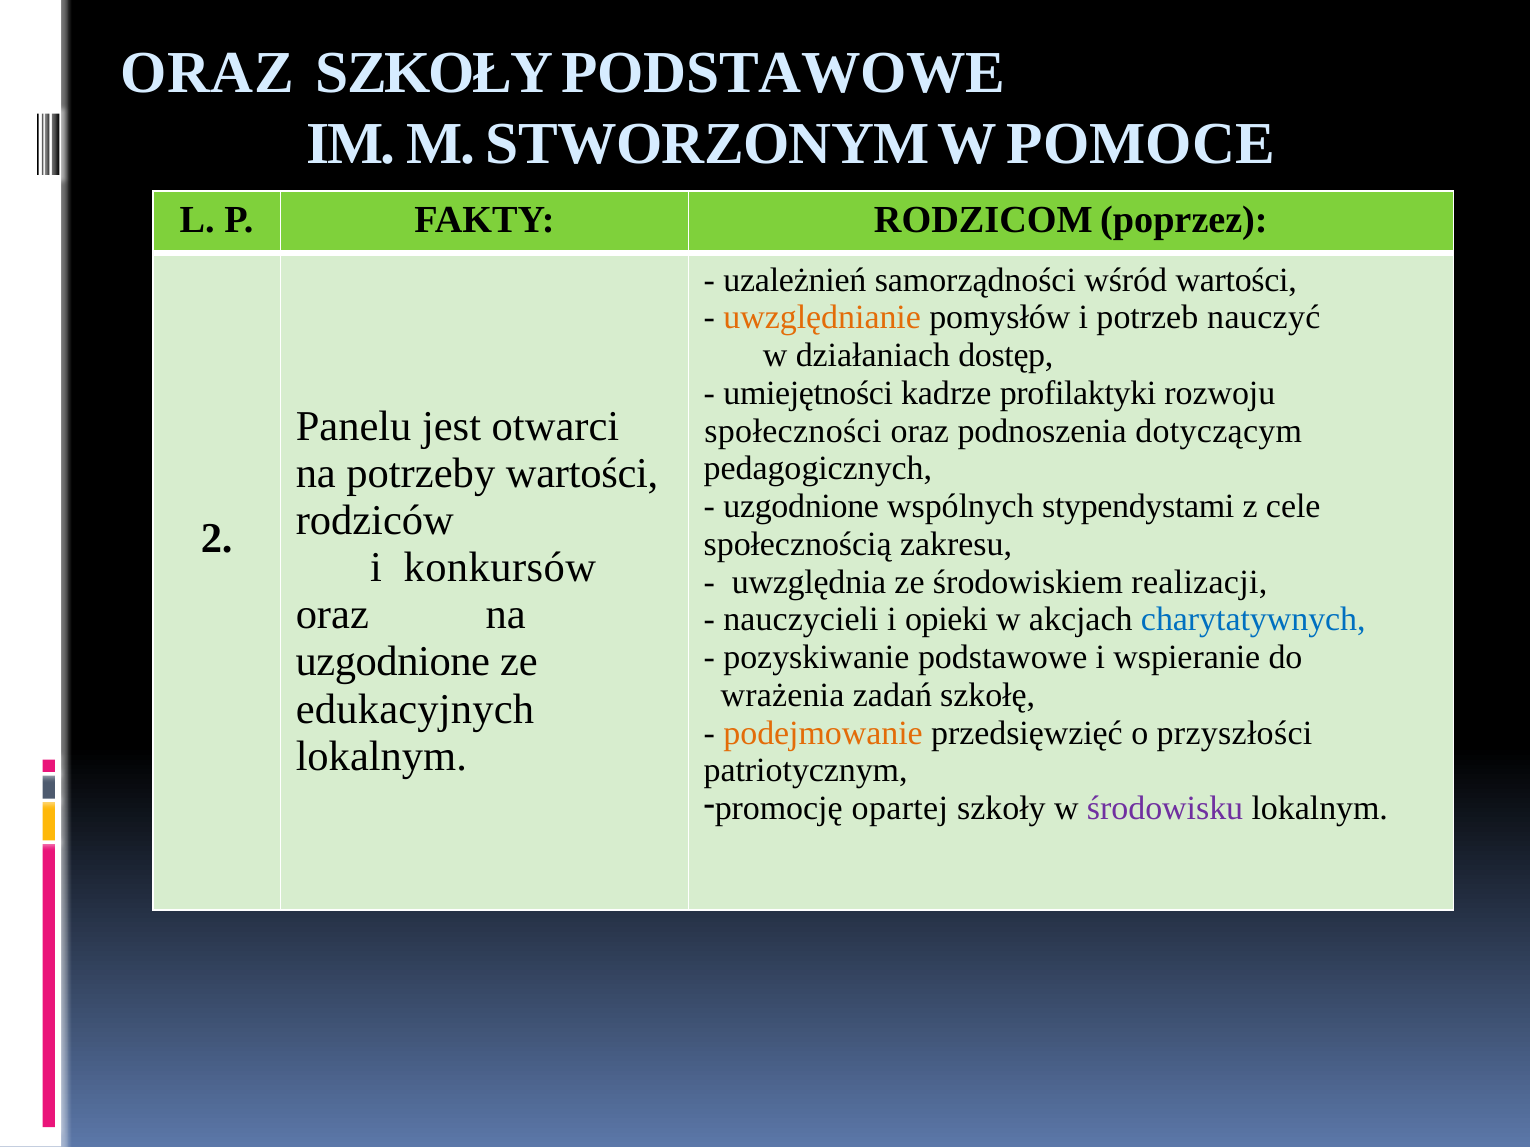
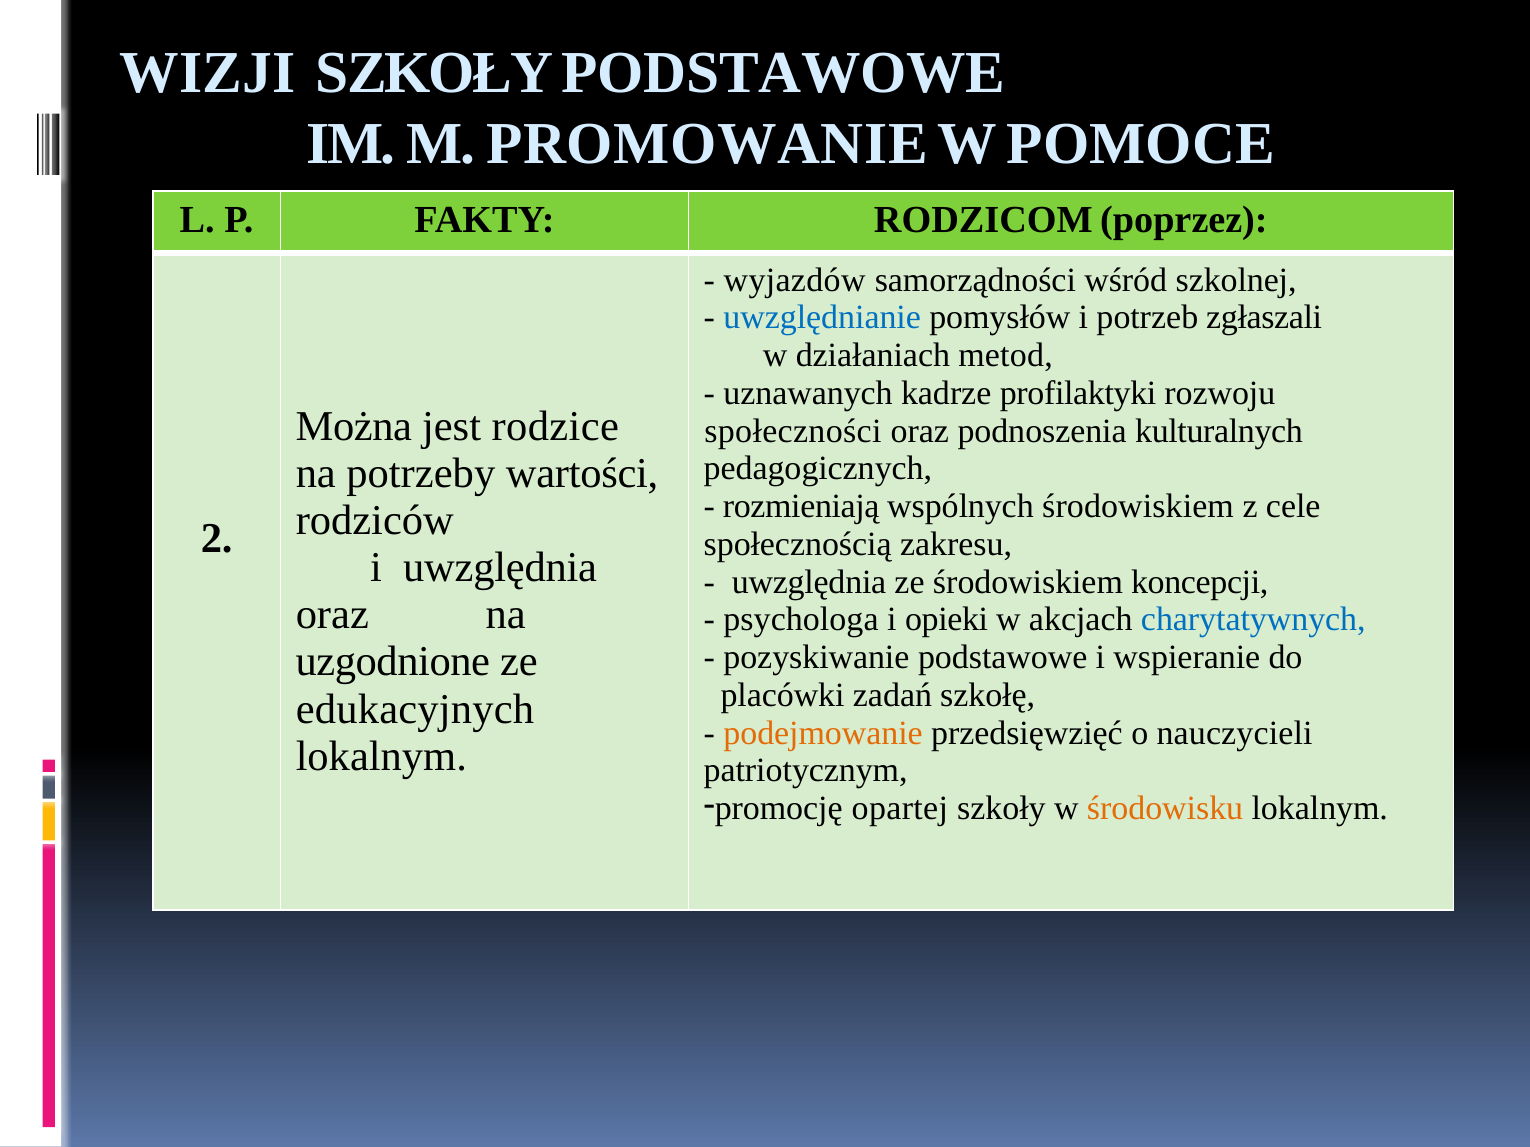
ORAZ at (207, 73): ORAZ -> WIZJI
STWORZONYM: STWORZONYM -> PROMOWANIE
uzależnień: uzależnień -> wyjazdów
wśród wartości: wartości -> szkolnej
uwzględnianie colour: orange -> blue
nauczyć: nauczyć -> zgłaszali
dostęp: dostęp -> metod
umiejętności: umiejętności -> uznawanych
Panelu: Panelu -> Można
otwarci: otwarci -> rodzice
dotyczącym: dotyczącym -> kulturalnych
uzgodnione at (801, 507): uzgodnione -> rozmieniają
wspólnych stypendystami: stypendystami -> środowiskiem
i konkursów: konkursów -> uwzględnia
realizacji: realizacji -> koncepcji
nauczycieli: nauczycieli -> psychologa
wrażenia: wrażenia -> placówki
przyszłości: przyszłości -> nauczycieli
środowisku colour: purple -> orange
